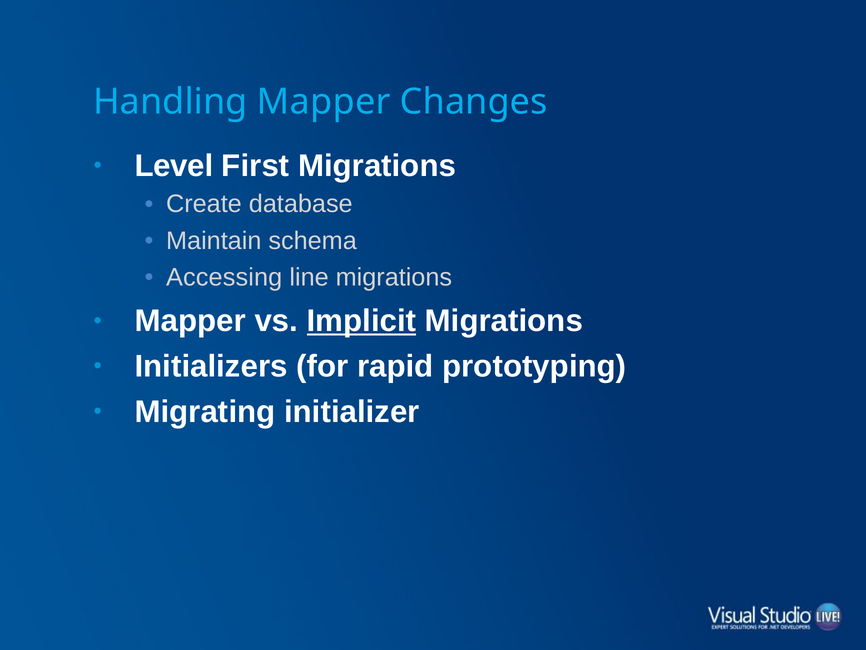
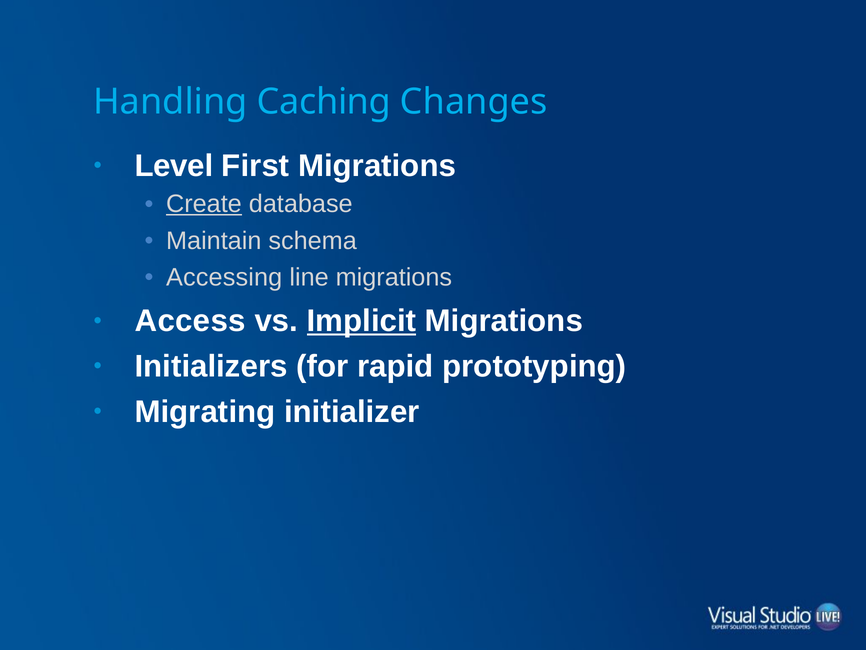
Handling Mapper: Mapper -> Caching
Create underline: none -> present
Mapper at (190, 321): Mapper -> Access
